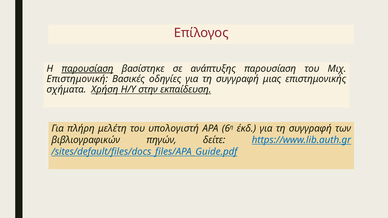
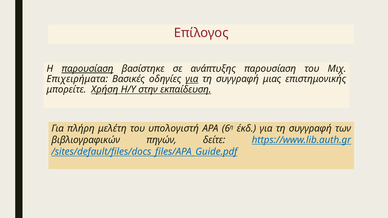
Επιστημονική: Επιστημονική -> Επιχειρήματα
για at (192, 79) underline: none -> present
σχήματα: σχήματα -> μπορείτε
